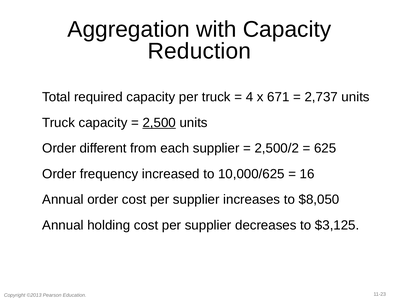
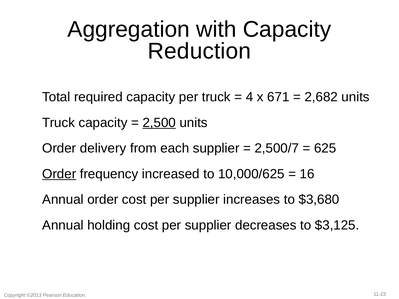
2,737: 2,737 -> 2,682
different: different -> delivery
2,500/2: 2,500/2 -> 2,500/7
Order at (59, 174) underline: none -> present
$8,050: $8,050 -> $3,680
